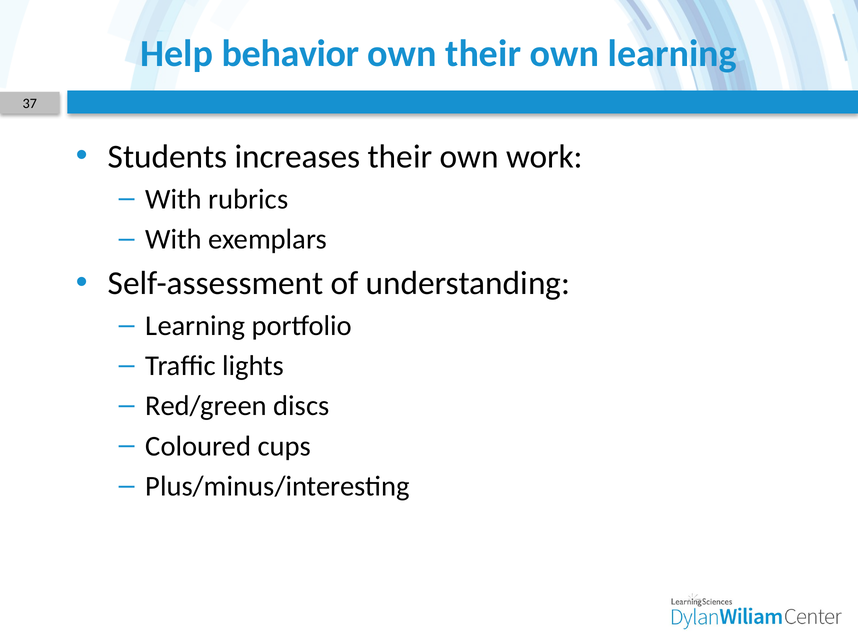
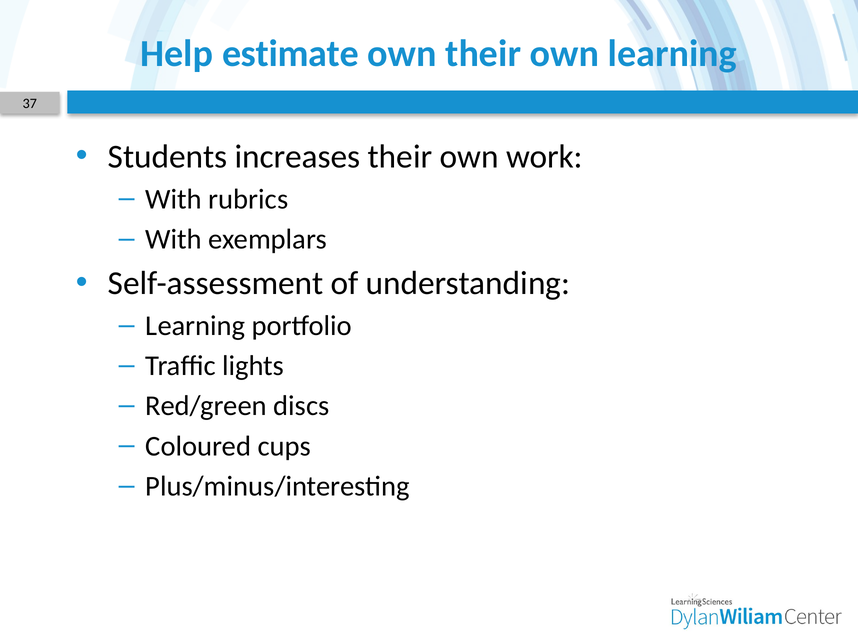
behavior: behavior -> estimate
